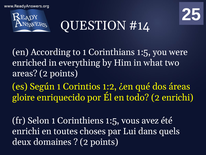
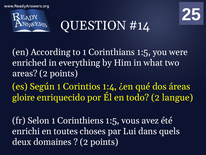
1:2: 1:2 -> 1:4
2 enrichi: enrichi -> langue
